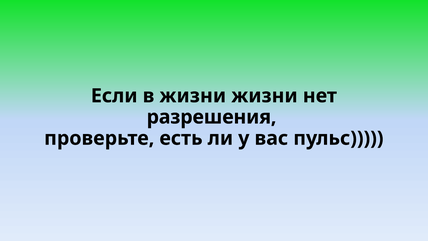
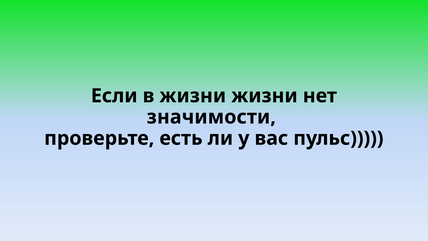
разрешения: разрешения -> значимости
